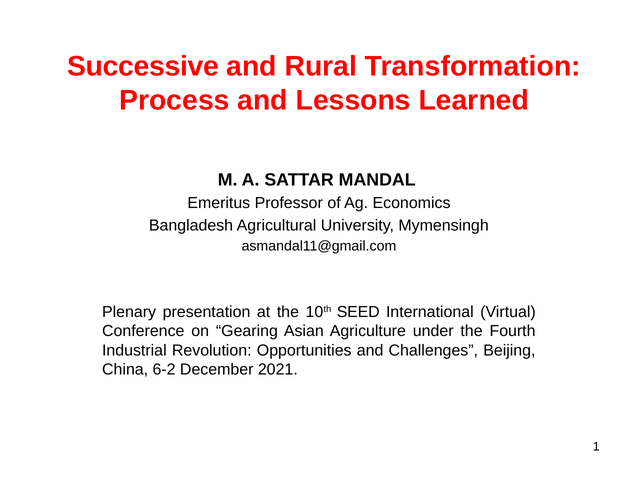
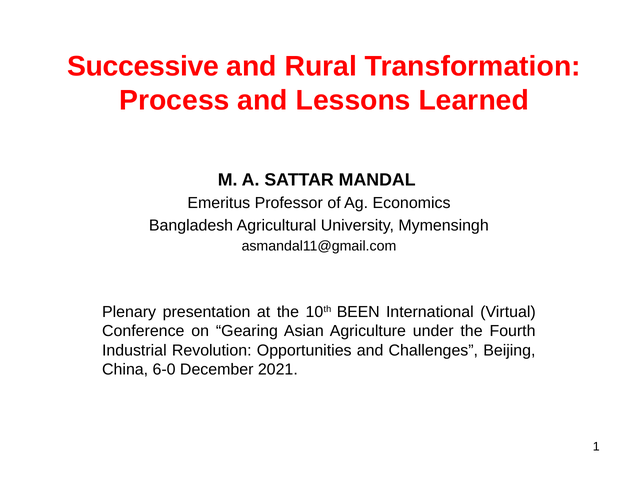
SEED: SEED -> BEEN
6-2: 6-2 -> 6-0
